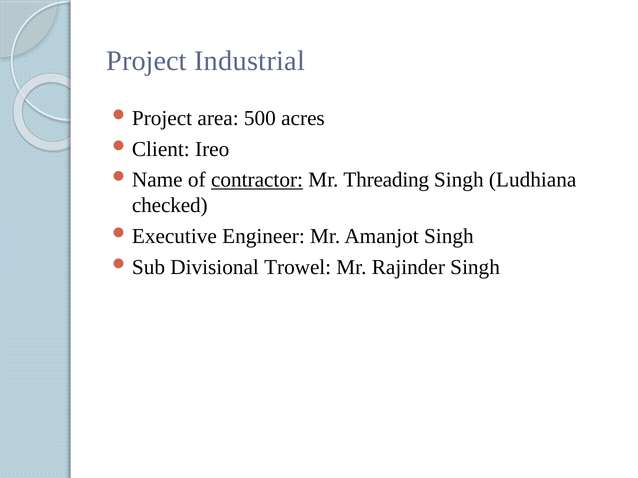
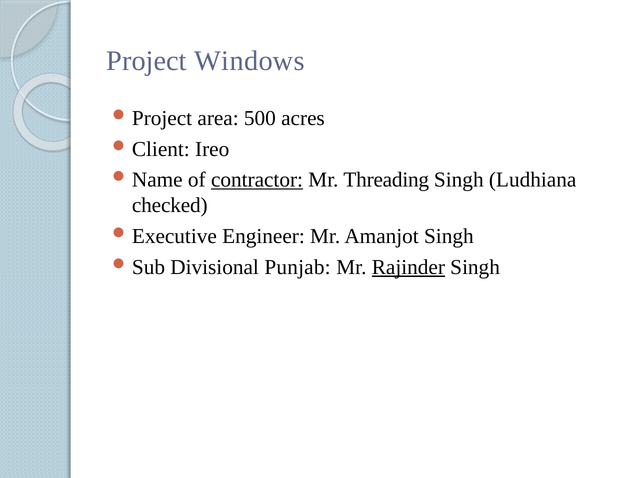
Industrial: Industrial -> Windows
Trowel: Trowel -> Punjab
Rajinder underline: none -> present
